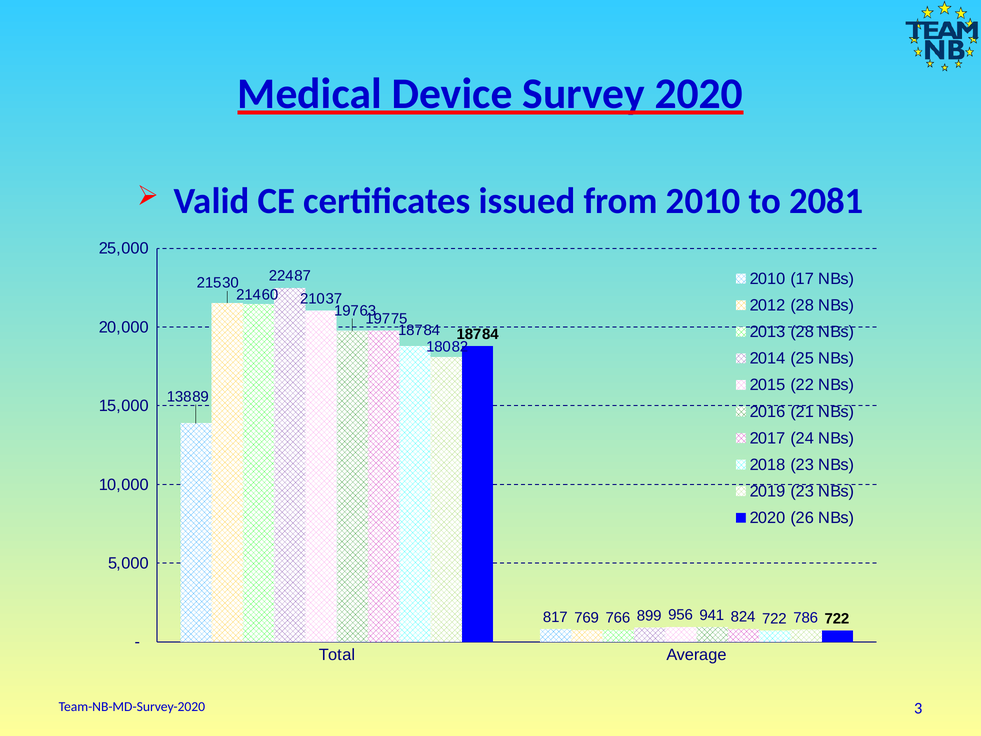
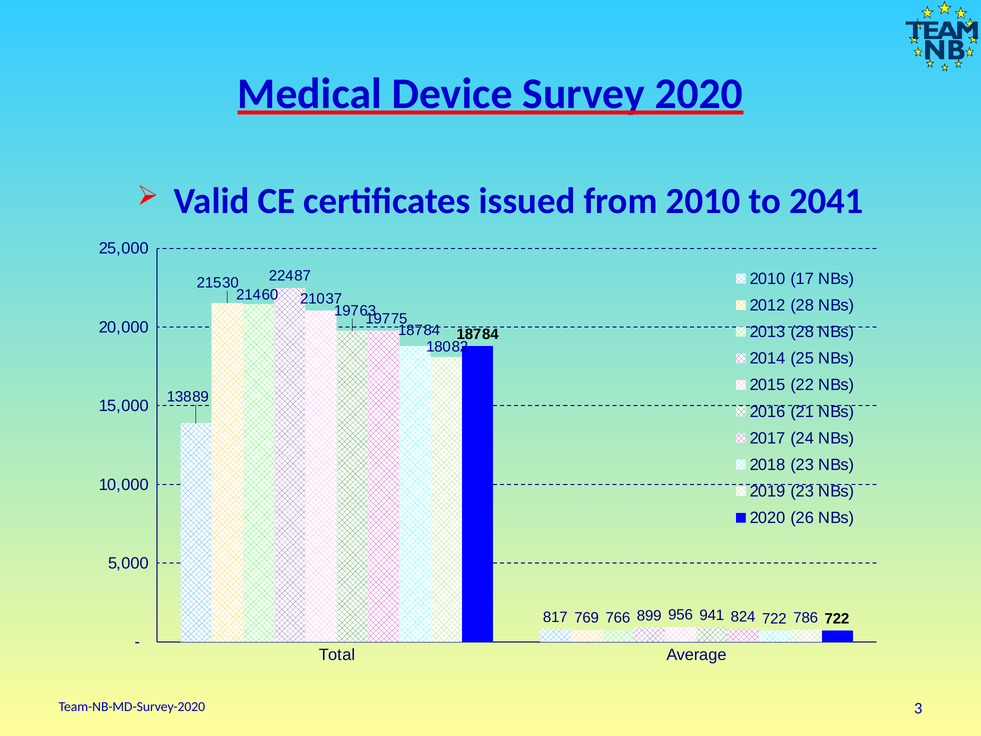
2081: 2081 -> 2041
